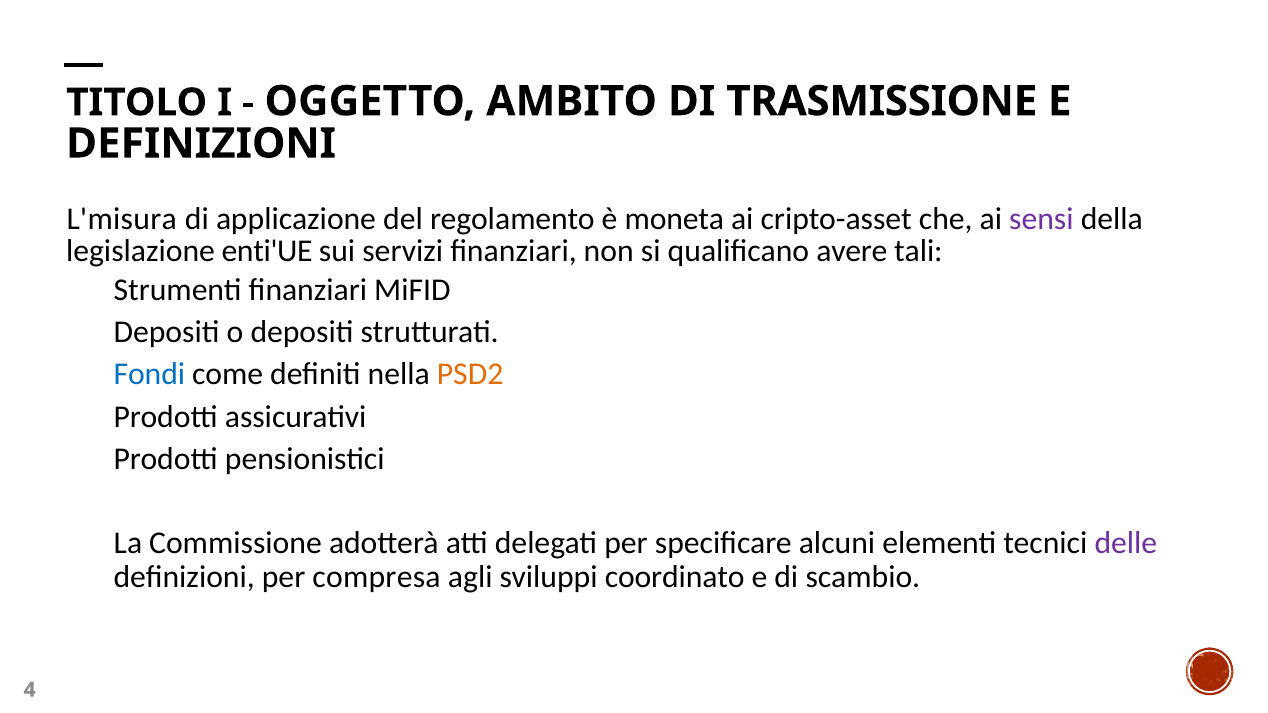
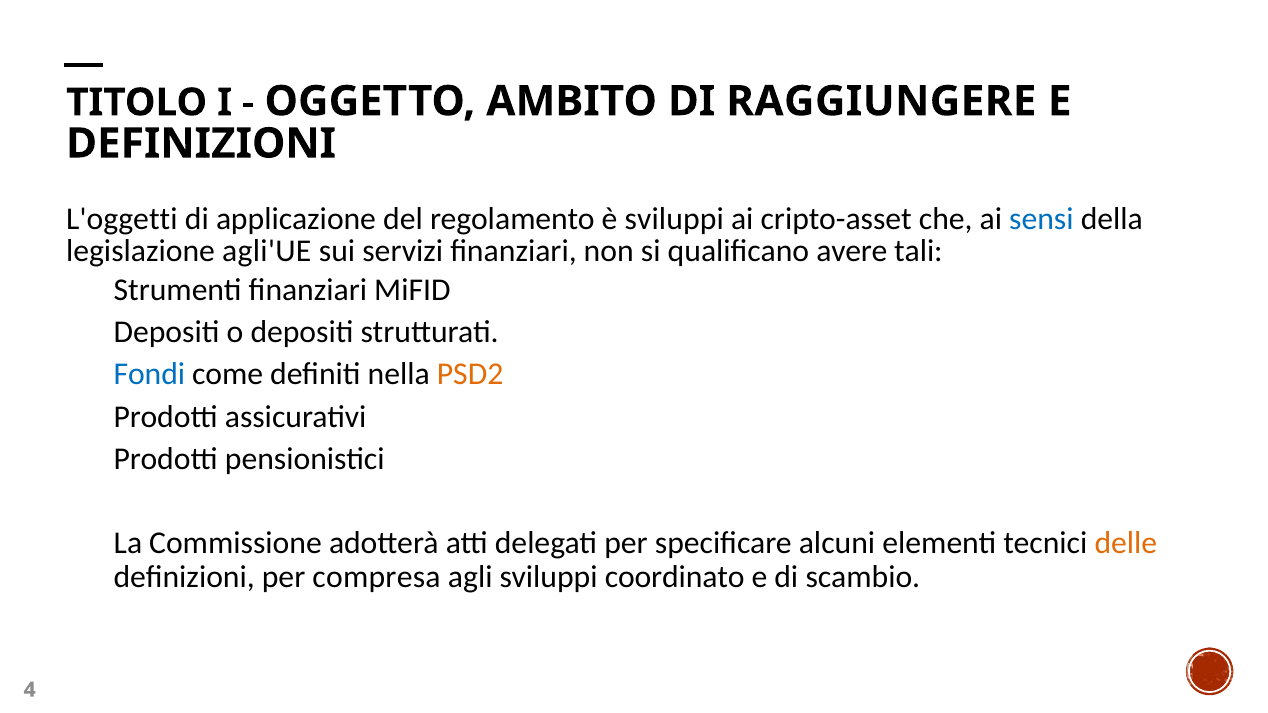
TRASMISSIONE: TRASMISSIONE -> RAGGIUNGERE
L'misura: L'misura -> L'oggetti
è moneta: moneta -> sviluppi
sensi colour: purple -> blue
enti'UE: enti'UE -> agli'UE
delle colour: purple -> orange
